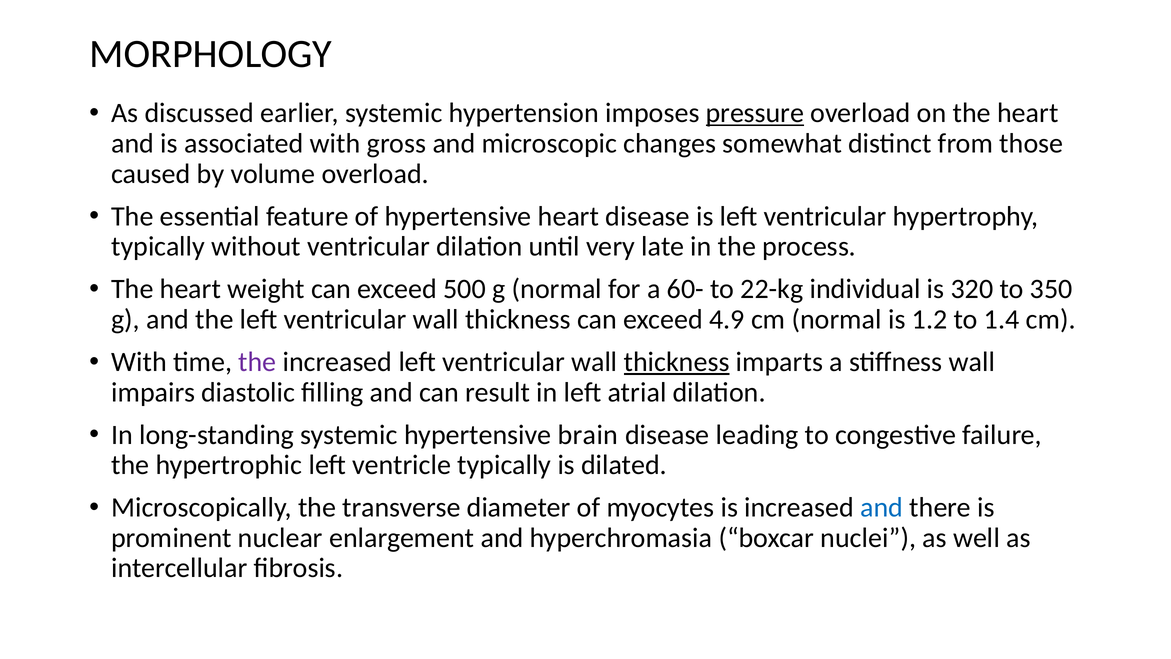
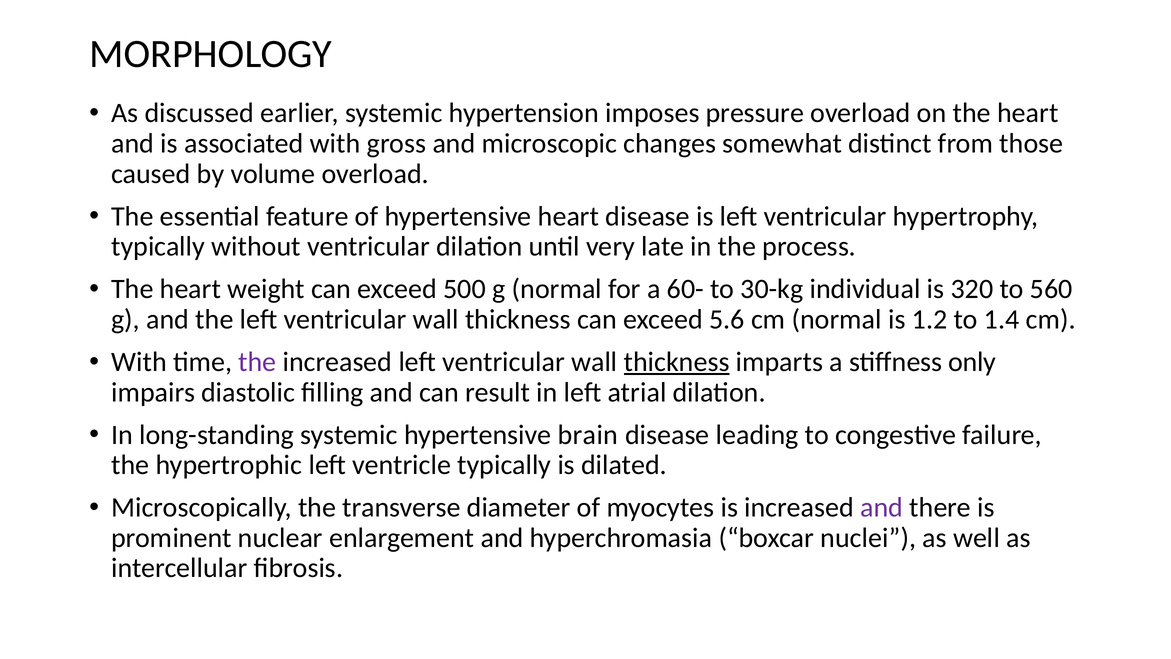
pressure underline: present -> none
22-kg: 22-kg -> 30-kg
350: 350 -> 560
4.9: 4.9 -> 5.6
stiffness wall: wall -> only
and at (882, 507) colour: blue -> purple
